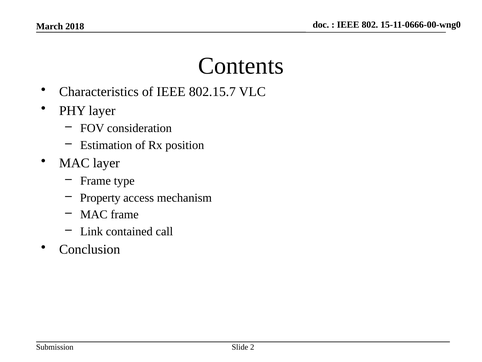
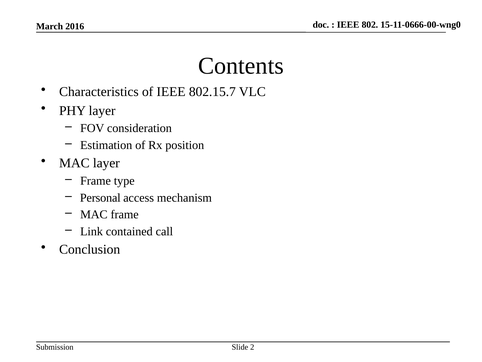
2018: 2018 -> 2016
Property: Property -> Personal
